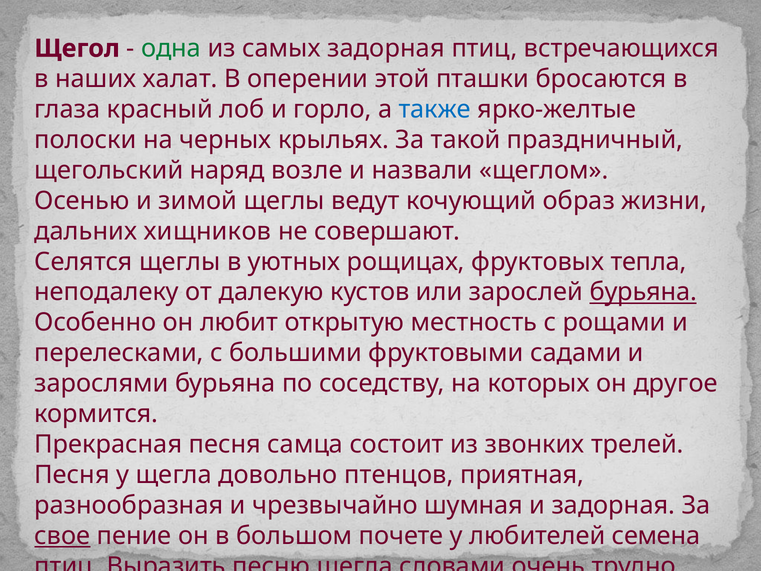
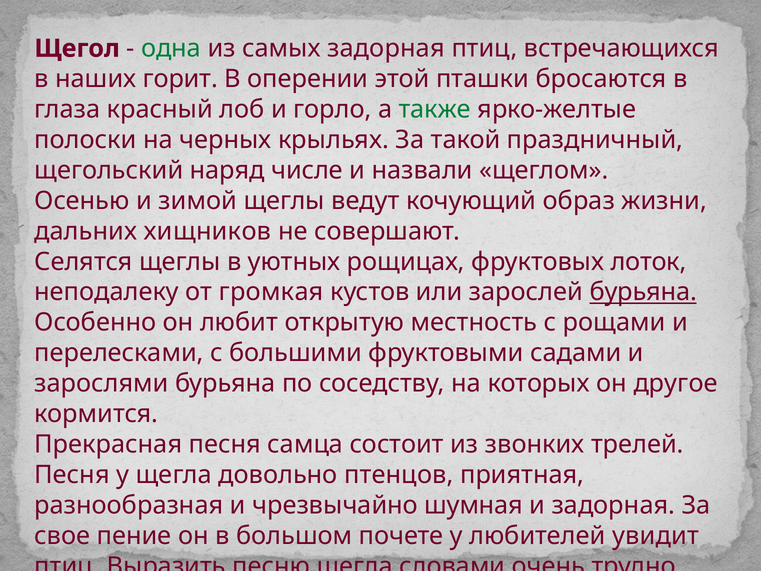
халат: халат -> горит
также colour: blue -> green
возле: возле -> числе
тепла: тепла -> лоток
далекую: далекую -> громкая
свое underline: present -> none
семена: семена -> увидит
